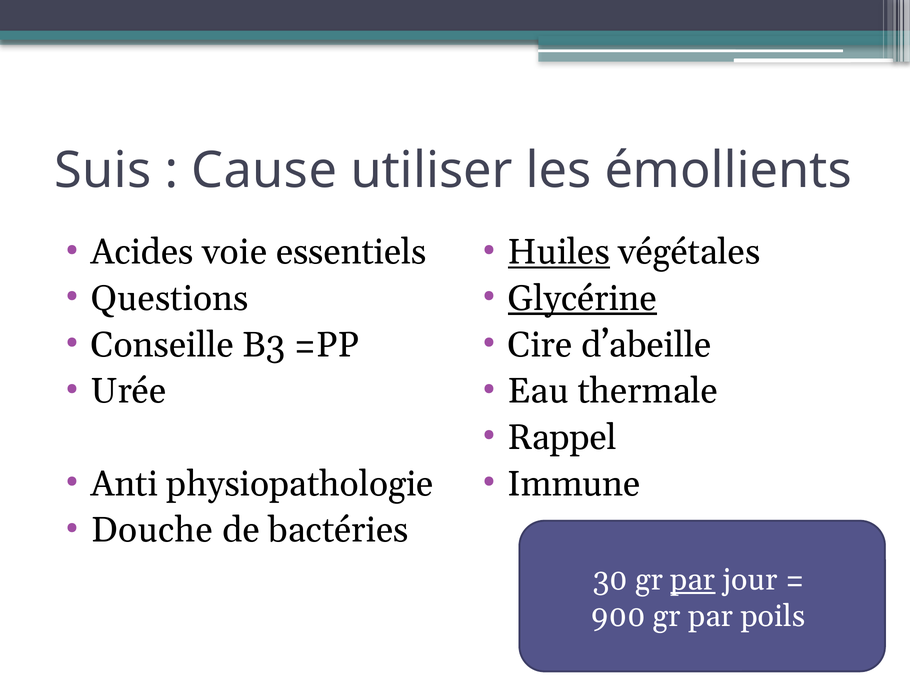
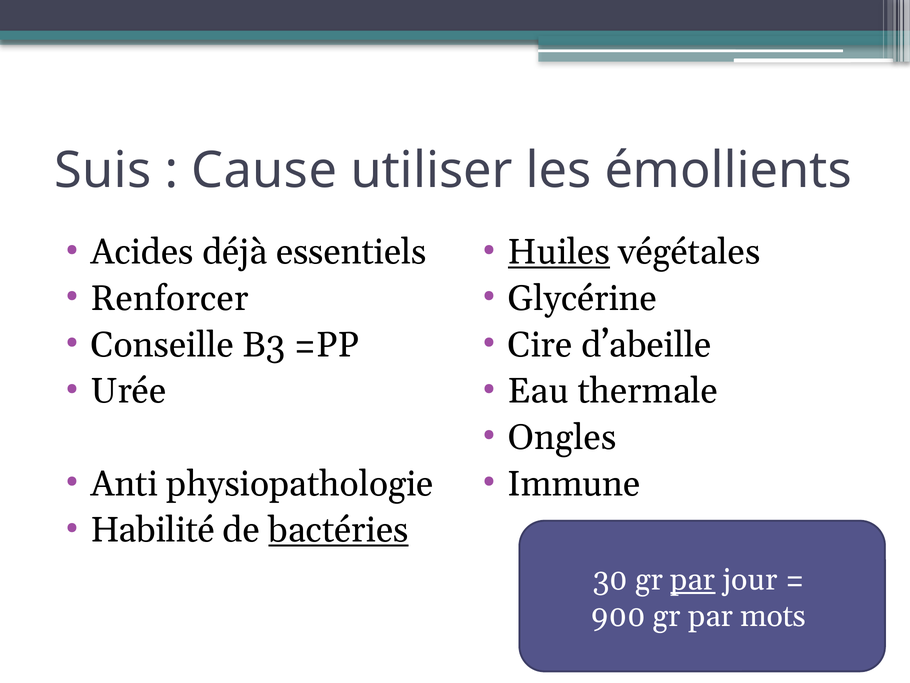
voie: voie -> déjà
Questions: Questions -> Renforcer
Glycérine underline: present -> none
Rappel: Rappel -> Ongles
Douche: Douche -> Habilité
bactéries underline: none -> present
poils: poils -> mots
